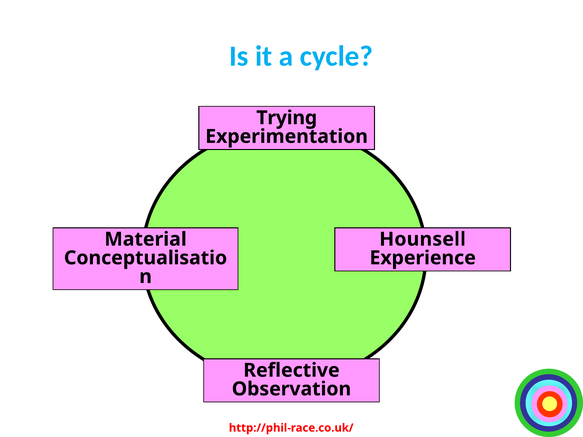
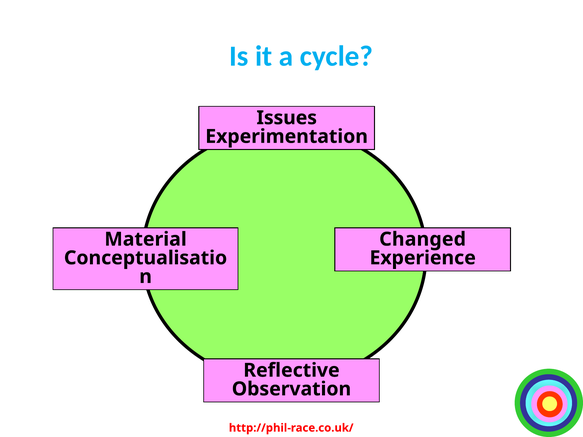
Trying: Trying -> Issues
Hounsell: Hounsell -> Changed
